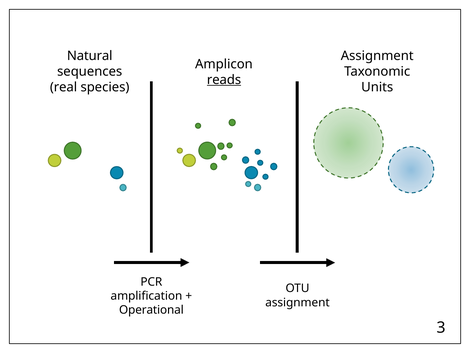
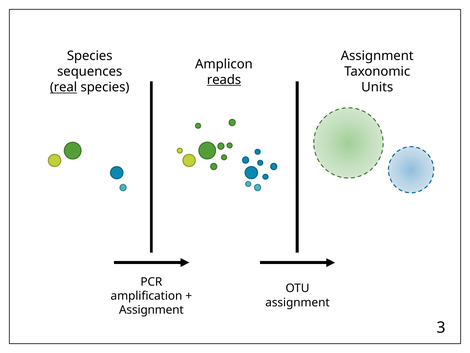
Natural at (90, 56): Natural -> Species
real underline: none -> present
Operational at (151, 310): Operational -> Assignment
